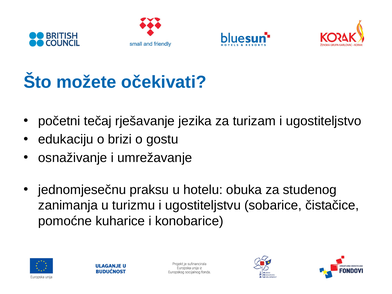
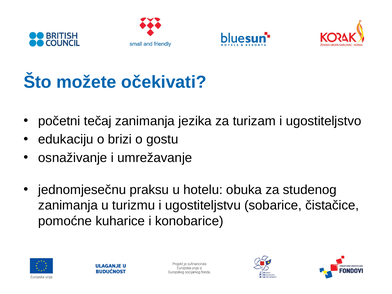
tečaj rješavanje: rješavanje -> zanimanja
